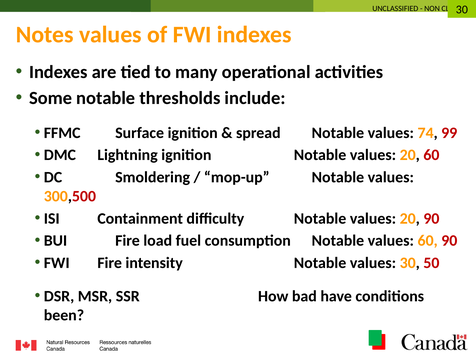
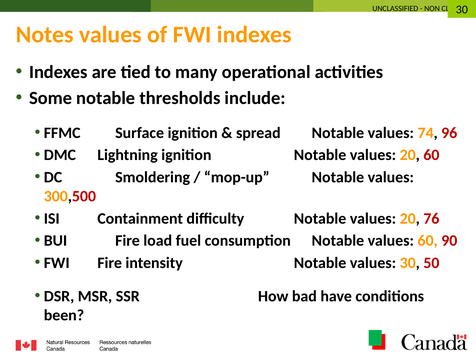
99: 99 -> 96
20 90: 90 -> 76
